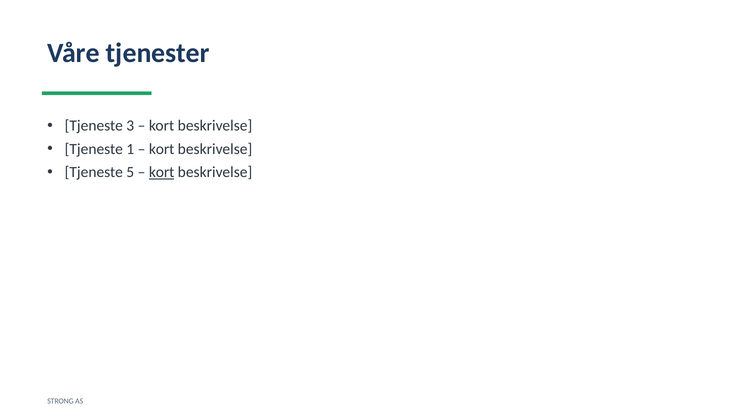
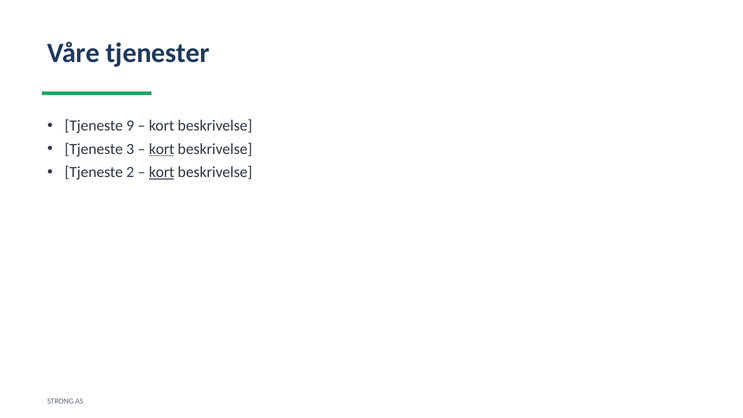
3: 3 -> 9
1: 1 -> 3
kort at (162, 149) underline: none -> present
5: 5 -> 2
